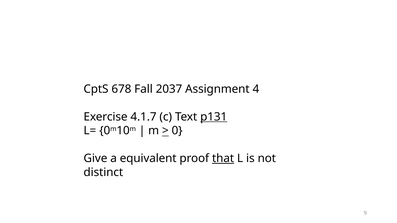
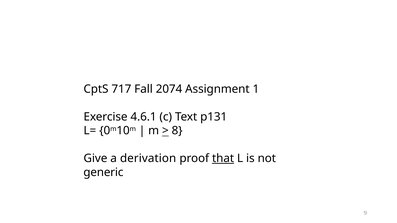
678: 678 -> 717
2037: 2037 -> 2074
4: 4 -> 1
4.1.7: 4.1.7 -> 4.6.1
p131 underline: present -> none
0: 0 -> 8
equivalent: equivalent -> derivation
distinct: distinct -> generic
